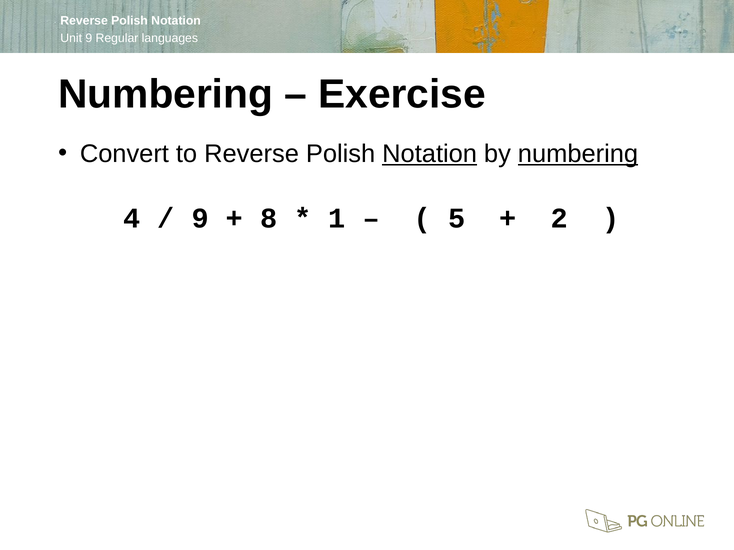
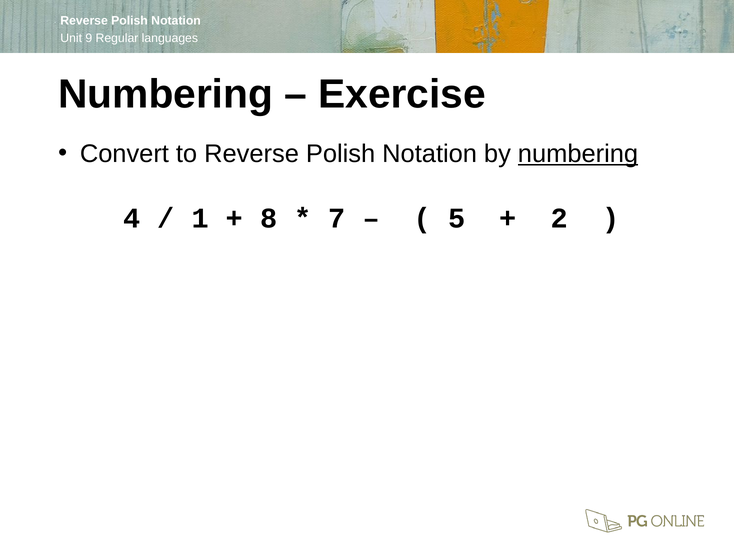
Notation at (430, 154) underline: present -> none
9 at (200, 218): 9 -> 1
1: 1 -> 7
